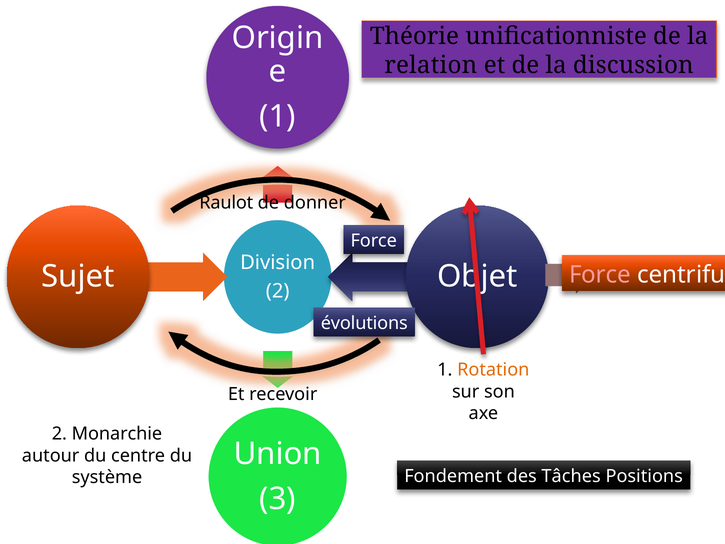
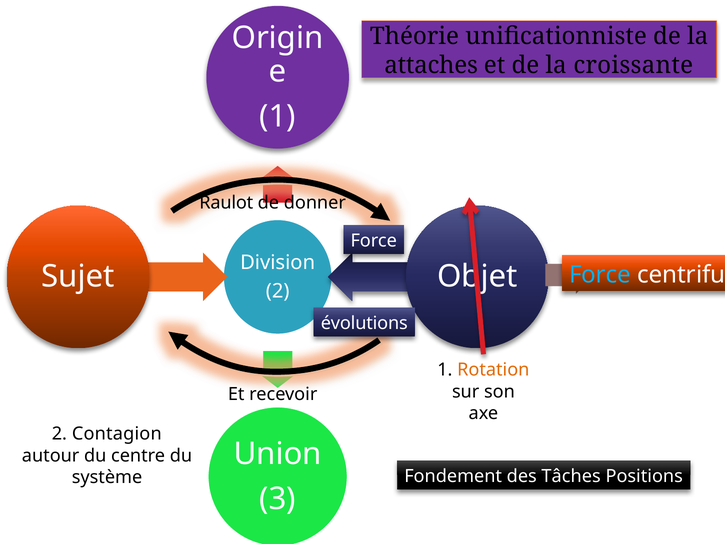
relation: relation -> attaches
discussion: discussion -> croissante
Force at (600, 275) colour: pink -> light blue
Monarchie: Monarchie -> Contagion
